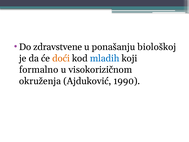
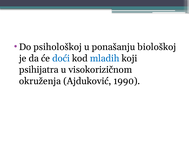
zdravstvene: zdravstvene -> psihološkoj
doći colour: orange -> blue
formalno: formalno -> psihijatra
